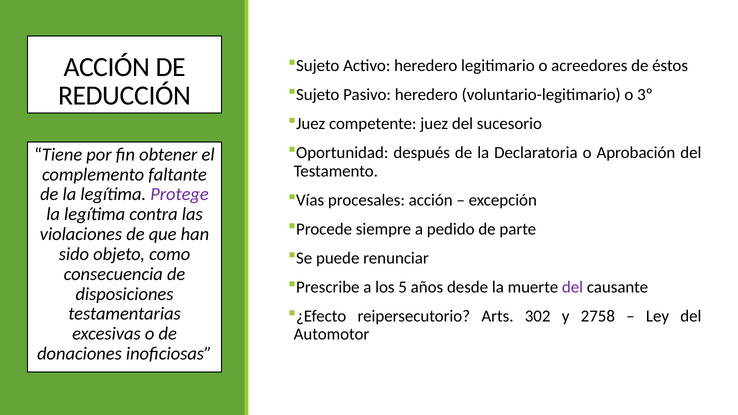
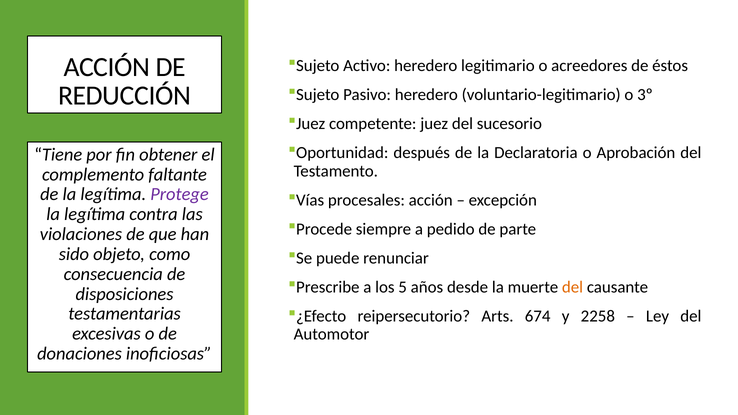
del at (573, 287) colour: purple -> orange
302: 302 -> 674
2758: 2758 -> 2258
